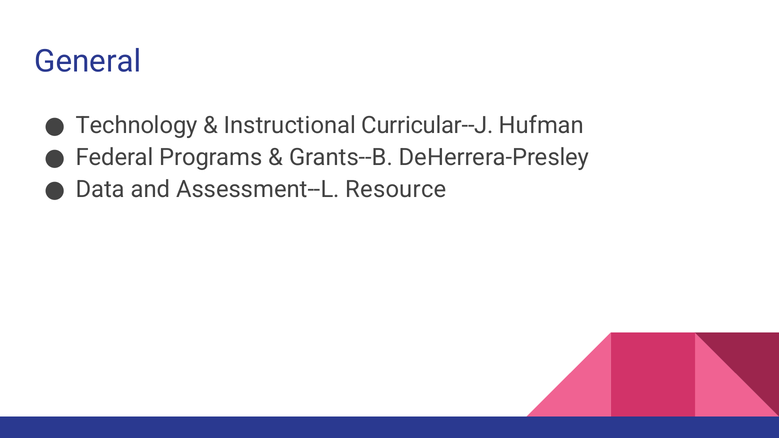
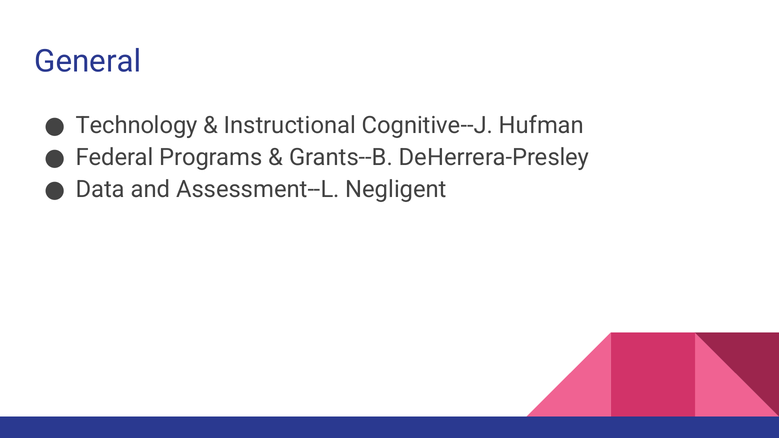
Curricular--J: Curricular--J -> Cognitive--J
Resource: Resource -> Negligent
